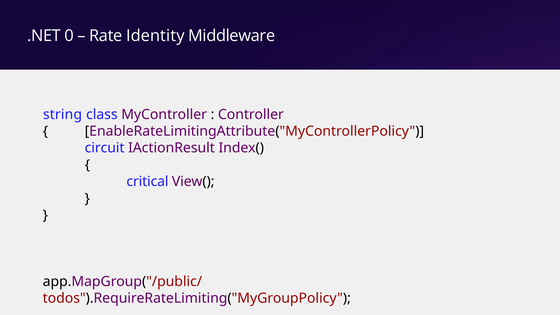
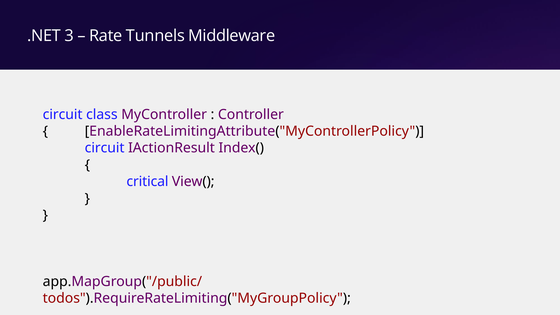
0: 0 -> 3
Identity: Identity -> Tunnels
string at (62, 114): string -> circuit
